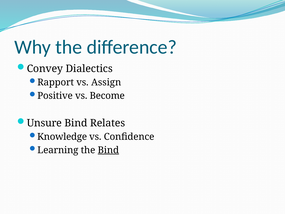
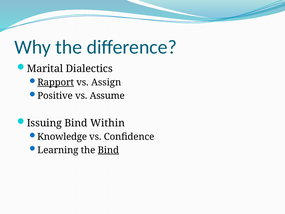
Convey: Convey -> Marital
Rapport underline: none -> present
Become: Become -> Assume
Unsure: Unsure -> Issuing
Relates: Relates -> Within
